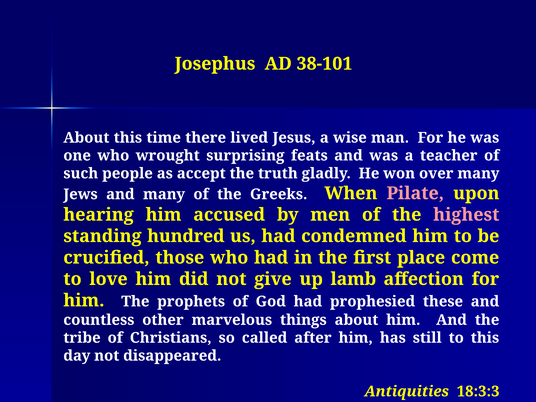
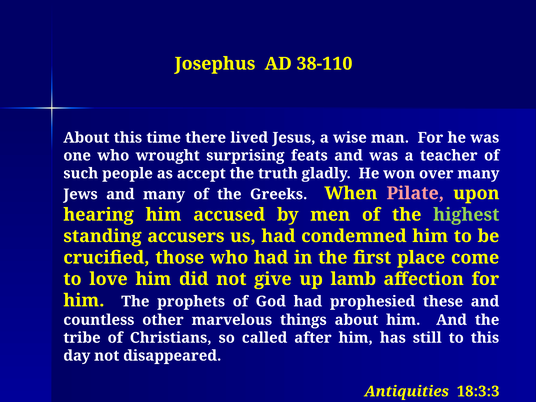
38-101: 38-101 -> 38-110
highest colour: pink -> light green
hundred: hundred -> accusers
